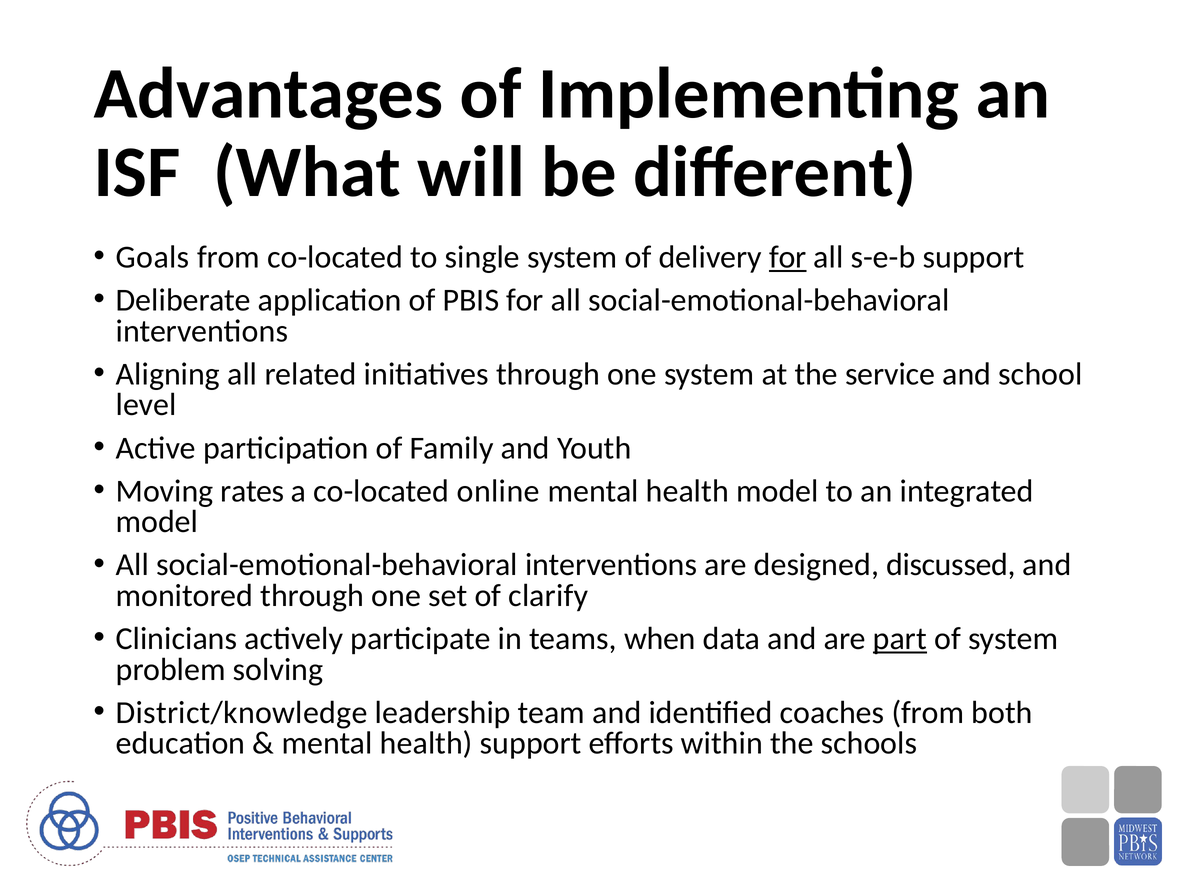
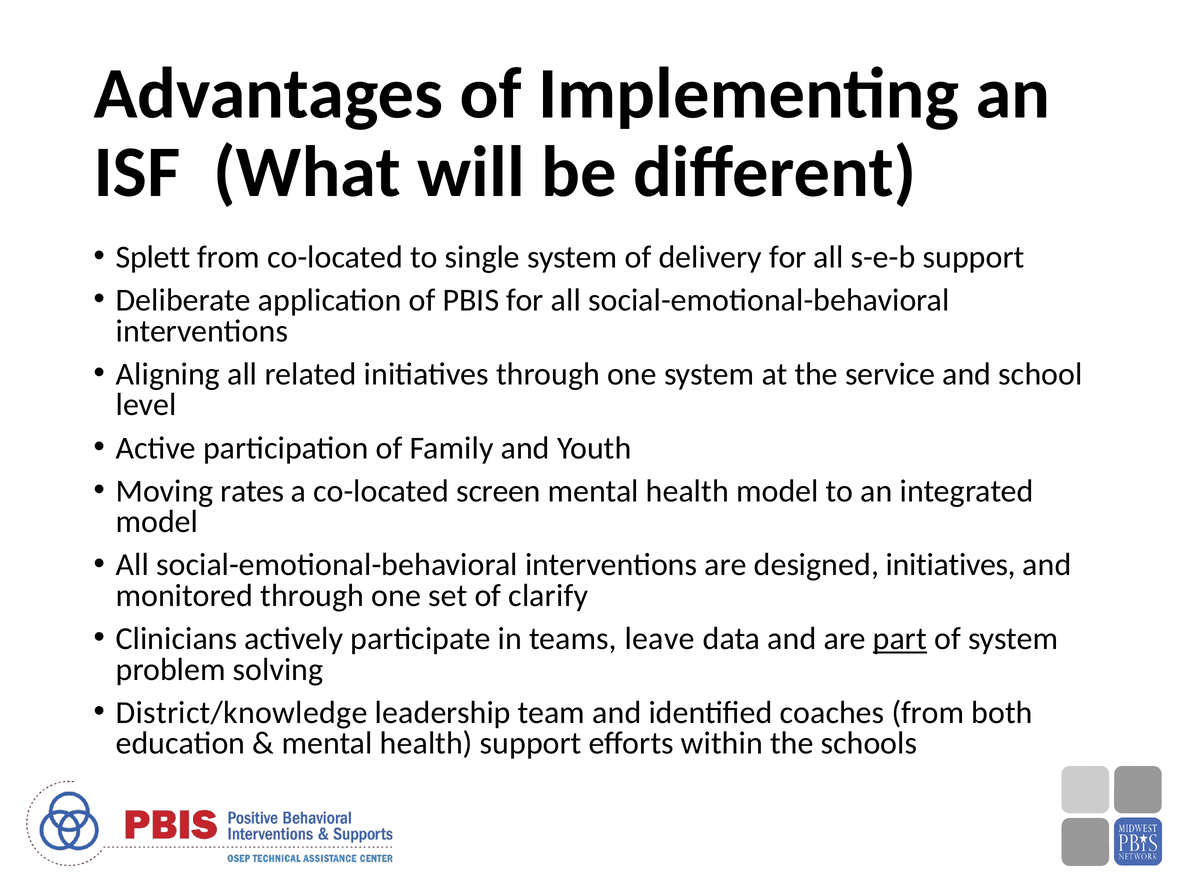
Goals: Goals -> Splett
for at (788, 257) underline: present -> none
online: online -> screen
designed discussed: discussed -> initiatives
when: when -> leave
